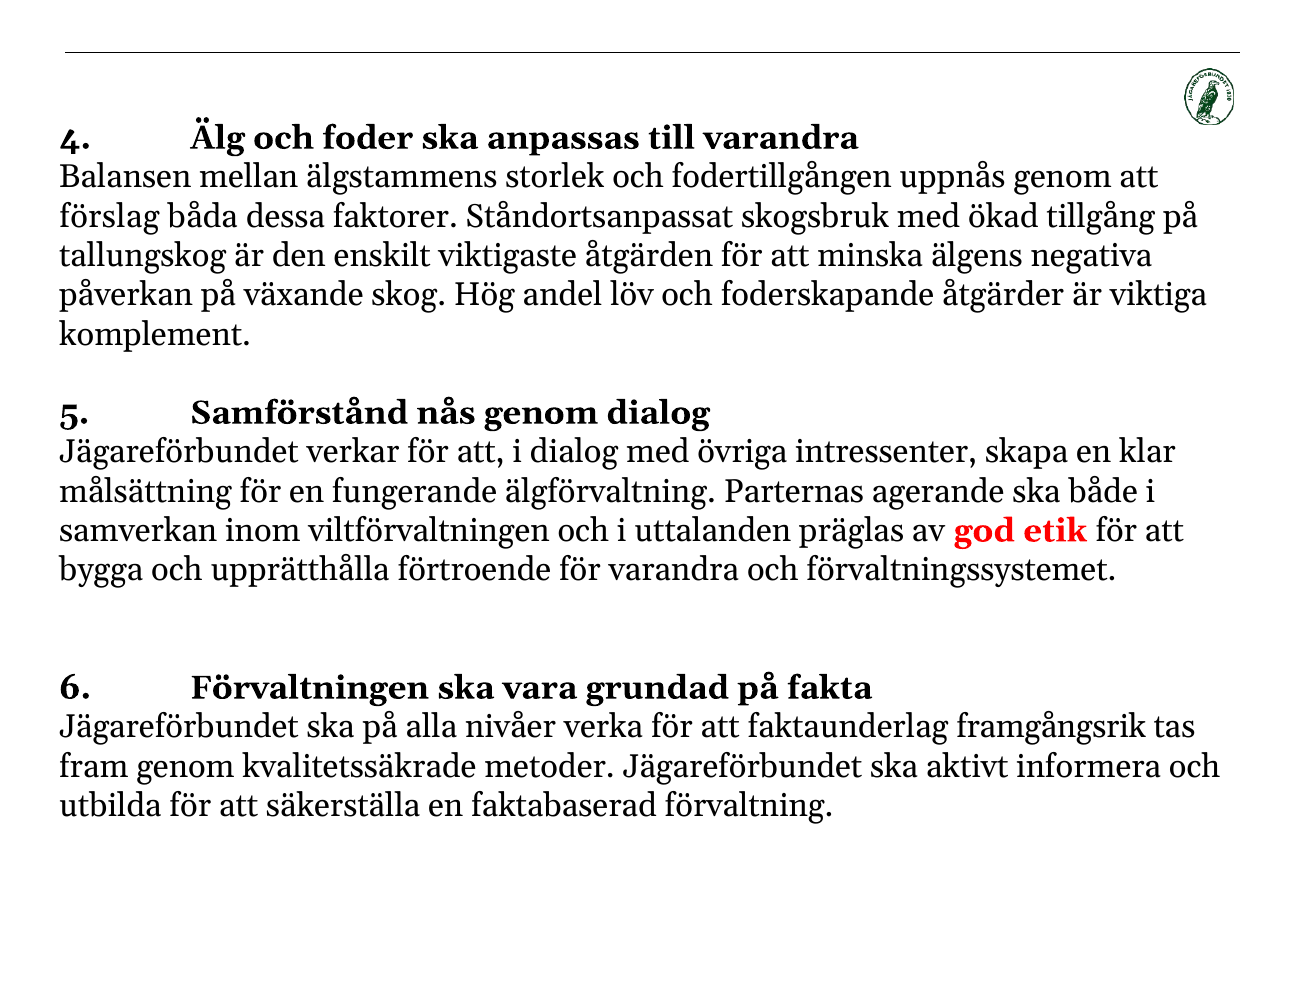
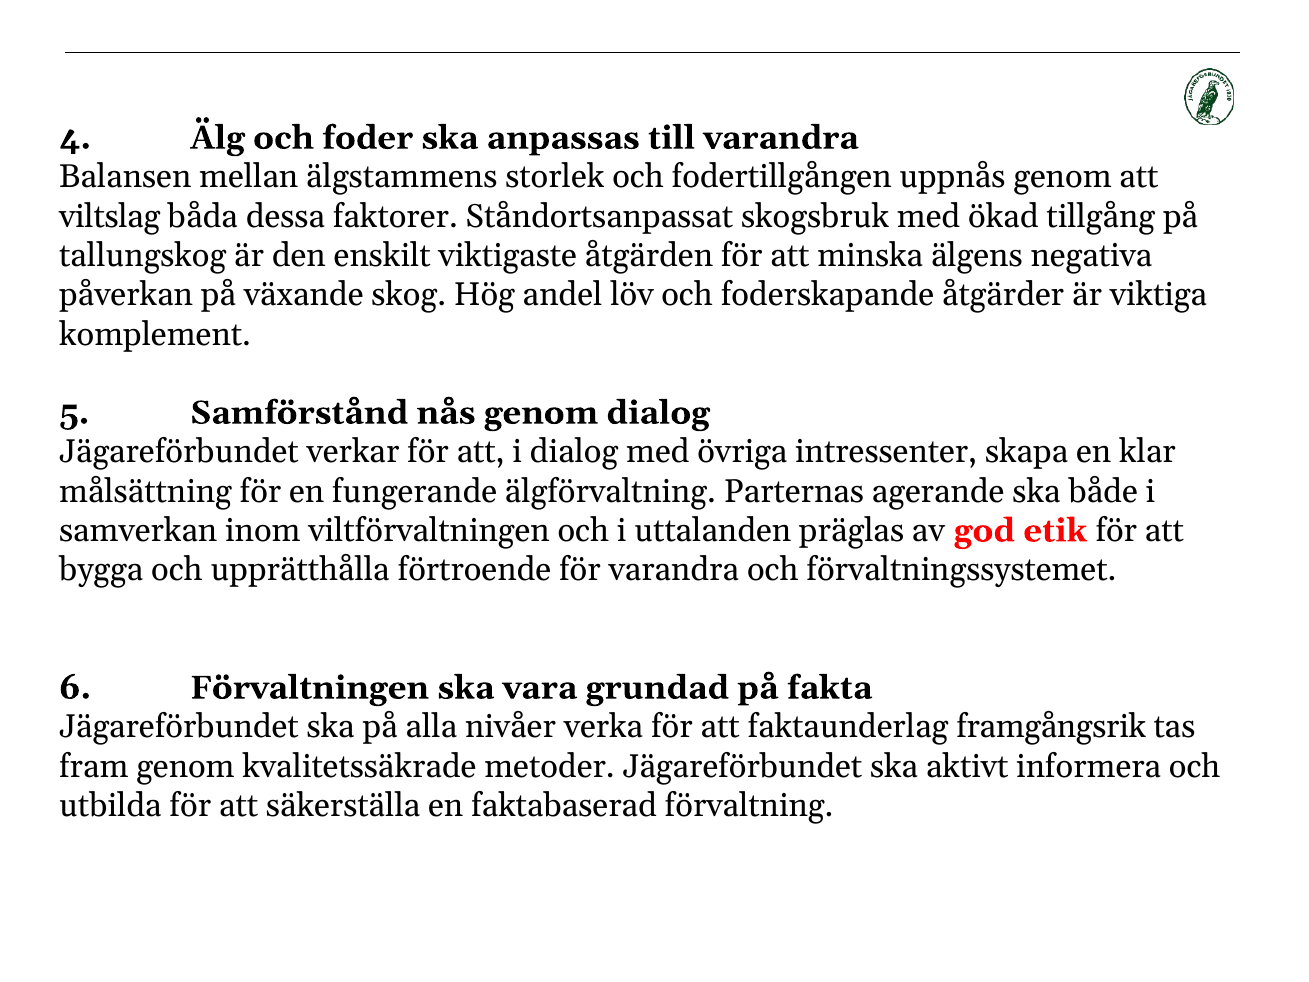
förslag: förslag -> viltslag
